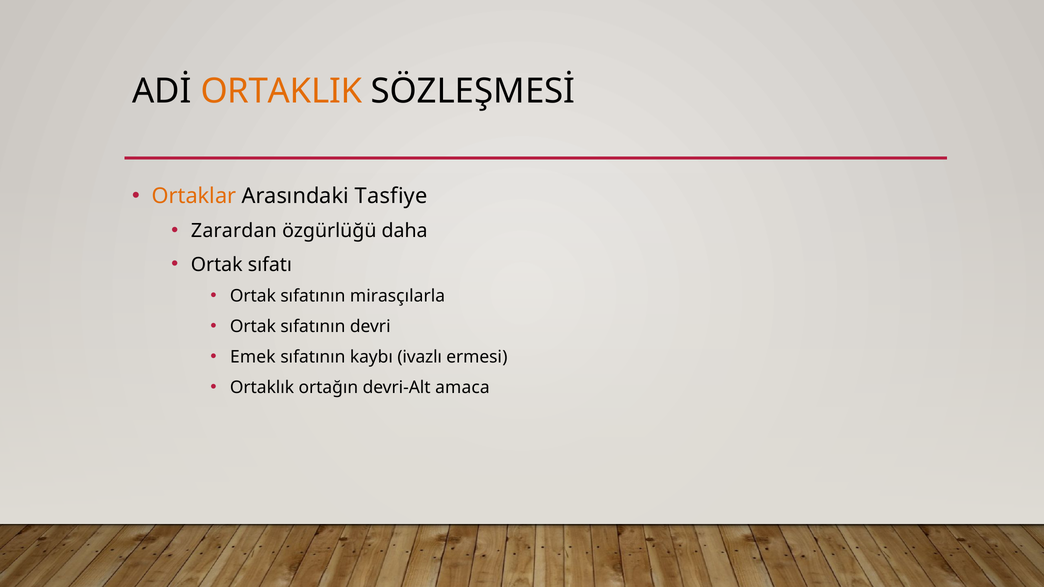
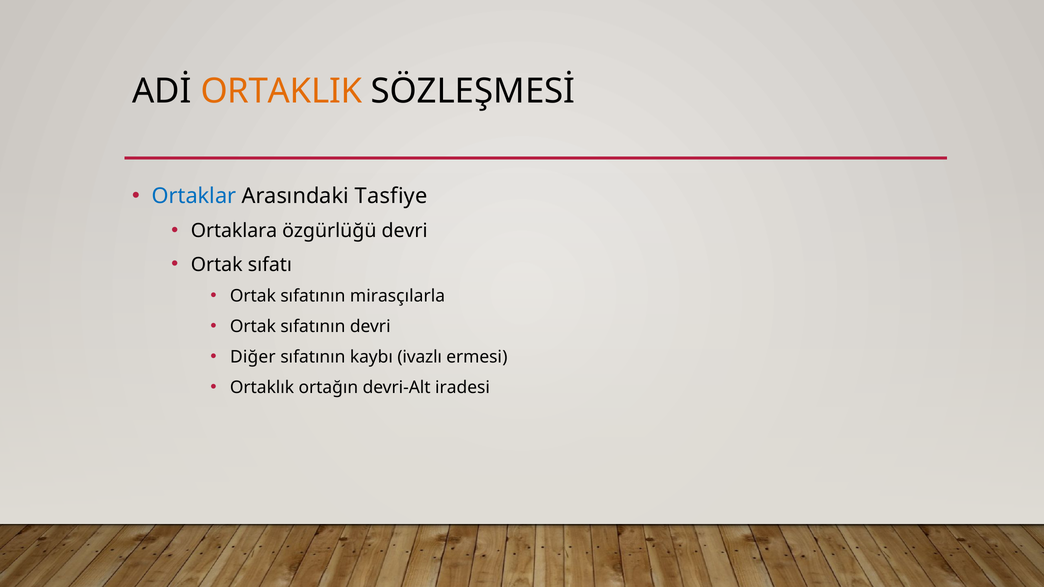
Ortaklar colour: orange -> blue
Zarardan: Zarardan -> Ortaklara
özgürlüğü daha: daha -> devri
Emek: Emek -> Diğer
amaca: amaca -> iradesi
